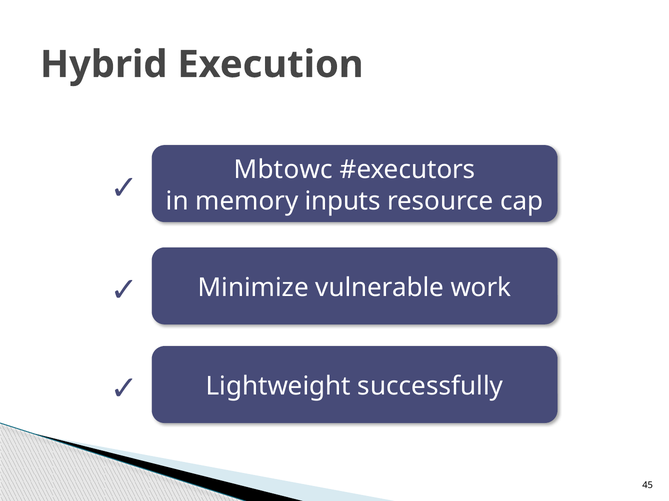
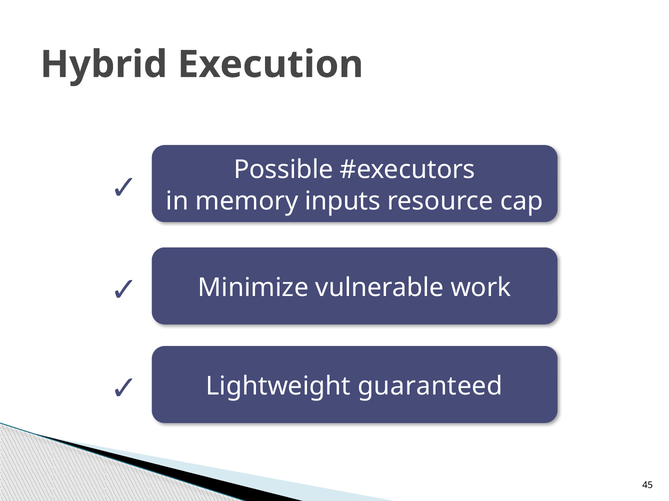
Mbtowc: Mbtowc -> Possible
successfully: successfully -> guaranteed
